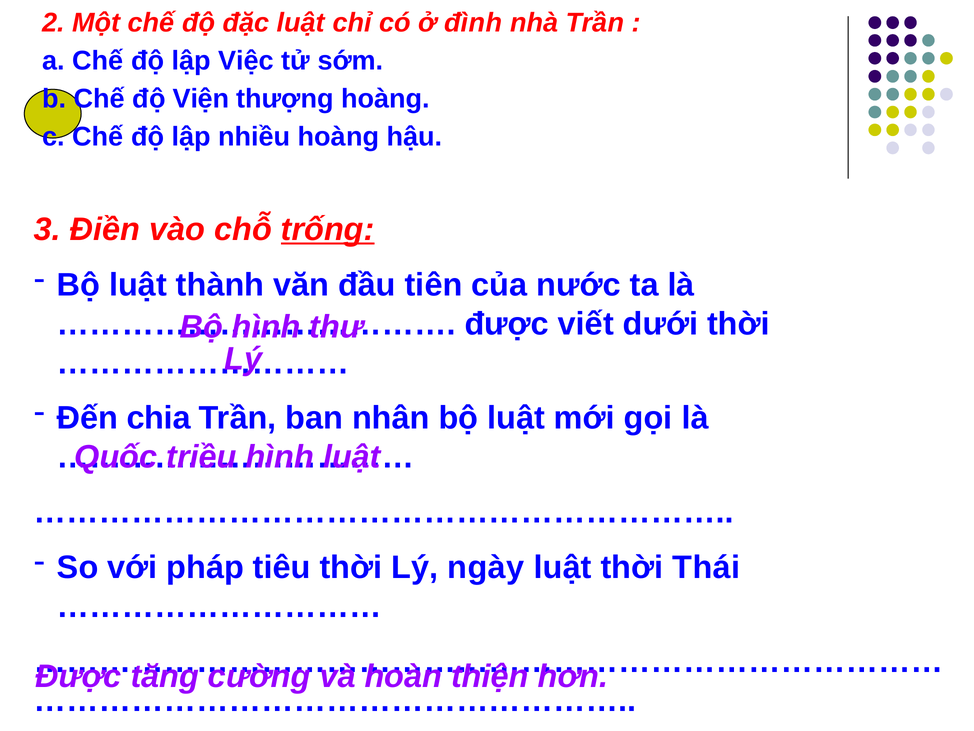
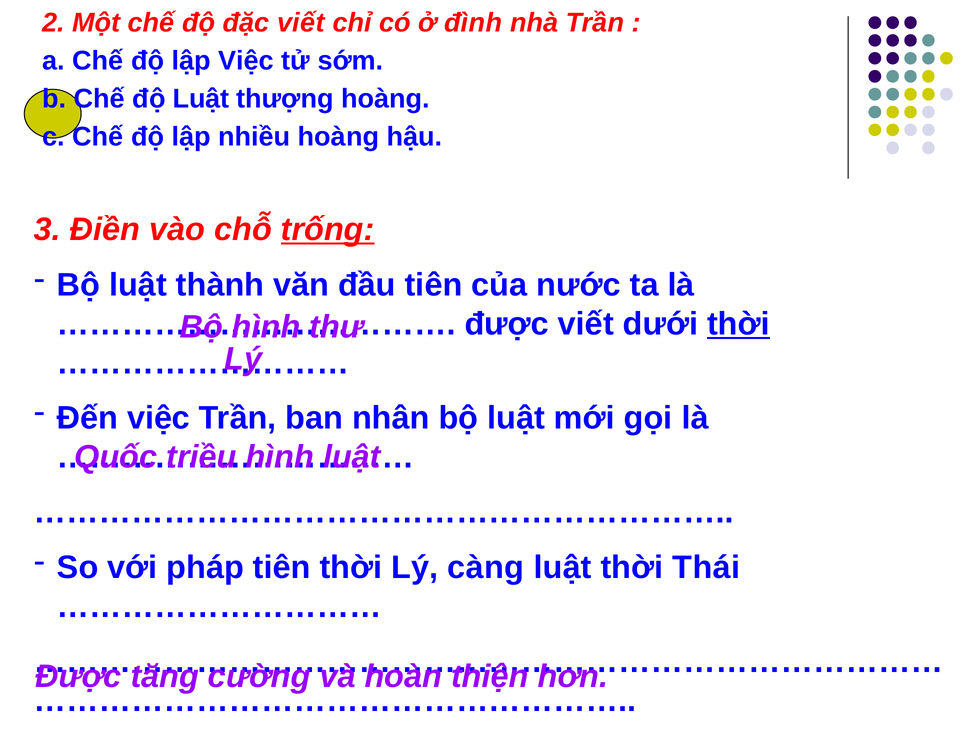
đặc luật: luật -> viết
độ Viện: Viện -> Luật
thời at (738, 324) underline: none -> present
Đến chia: chia -> việc
pháp tiêu: tiêu -> tiên
ngày: ngày -> càng
